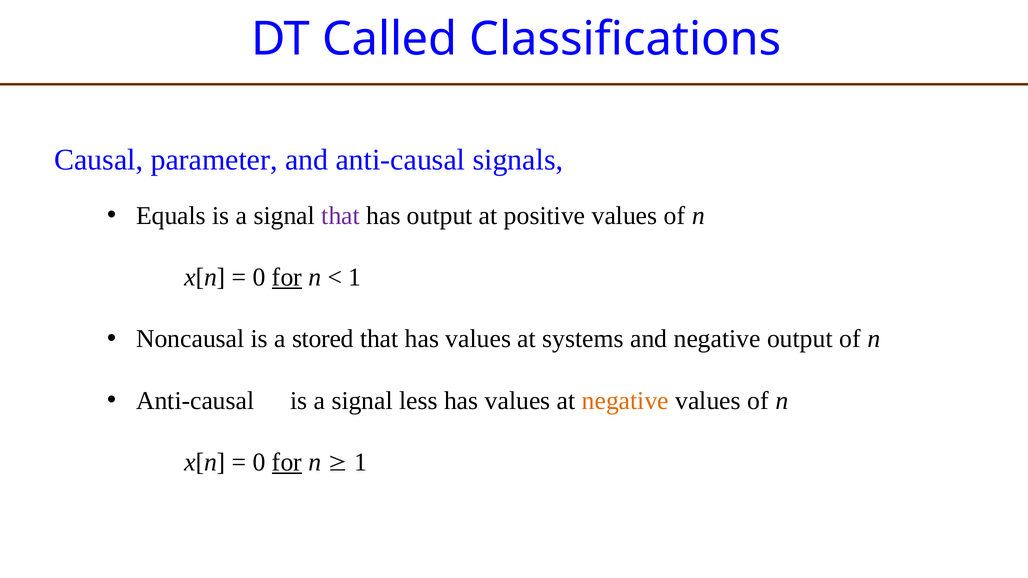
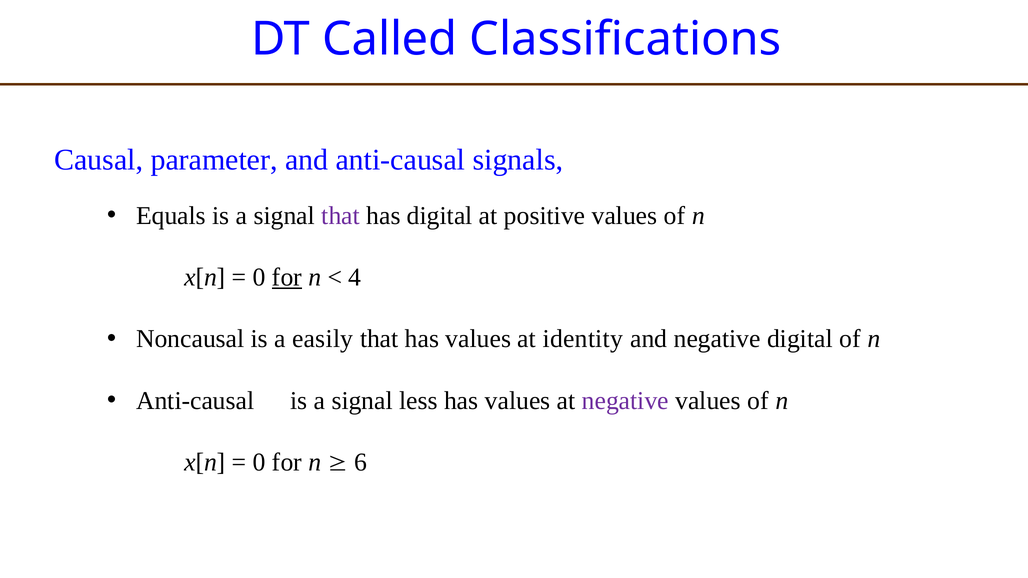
has output: output -> digital
1 at (355, 277): 1 -> 4
stored: stored -> easily
systems: systems -> identity
negative output: output -> digital
negative at (625, 401) colour: orange -> purple
for at (287, 463) underline: present -> none
1 at (361, 463): 1 -> 6
